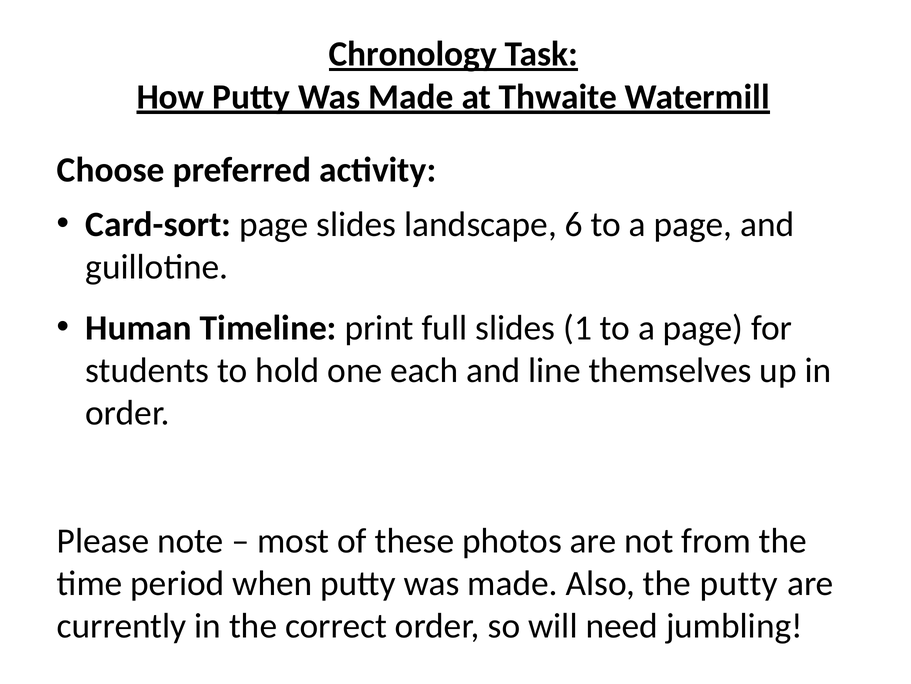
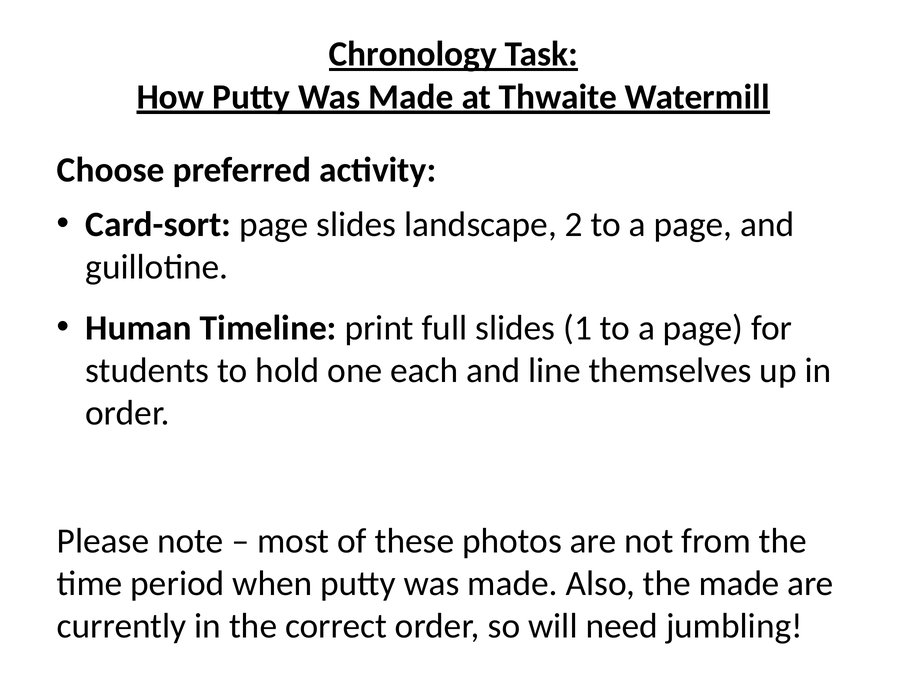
6: 6 -> 2
the putty: putty -> made
